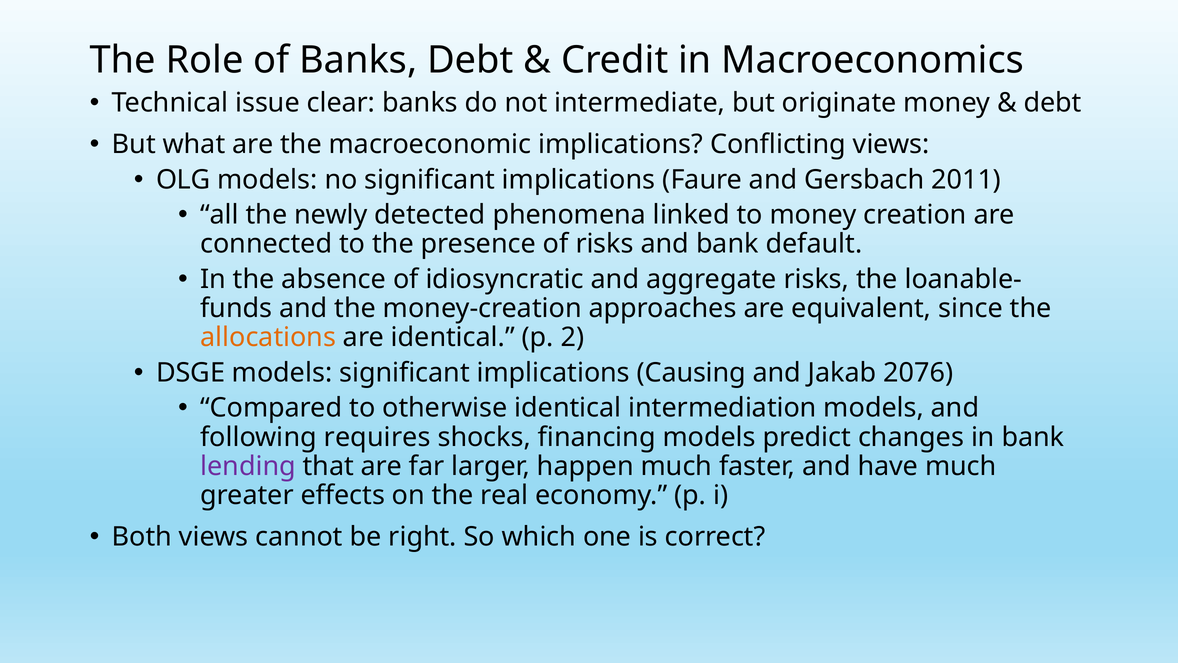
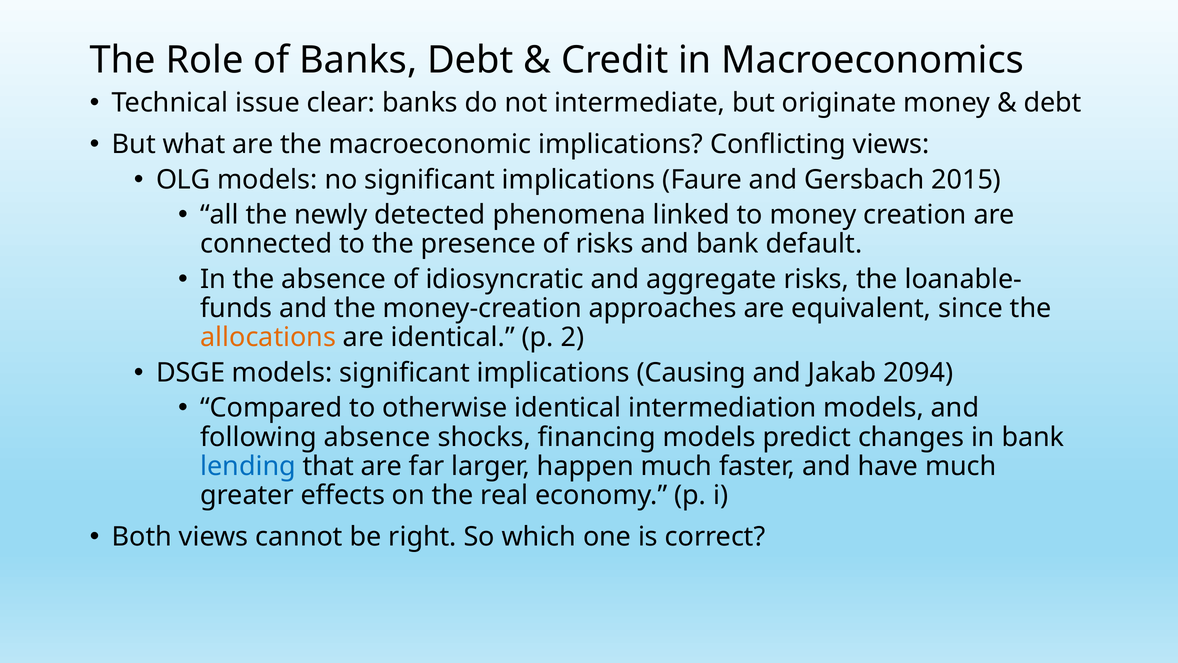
2011: 2011 -> 2015
2076: 2076 -> 2094
following requires: requires -> absence
lending colour: purple -> blue
